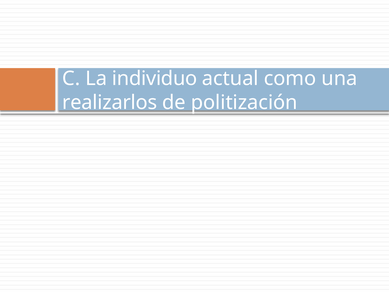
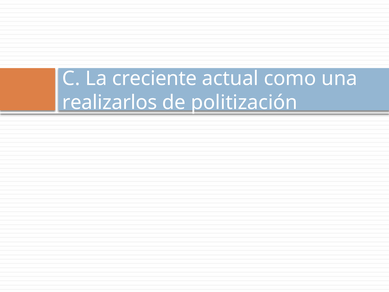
individuo: individuo -> creciente
